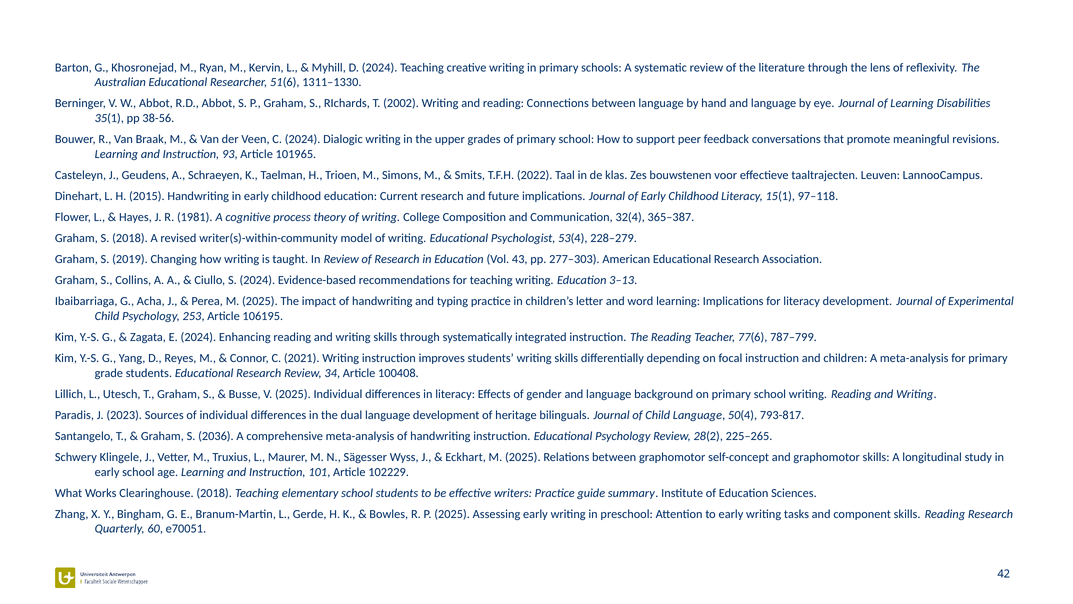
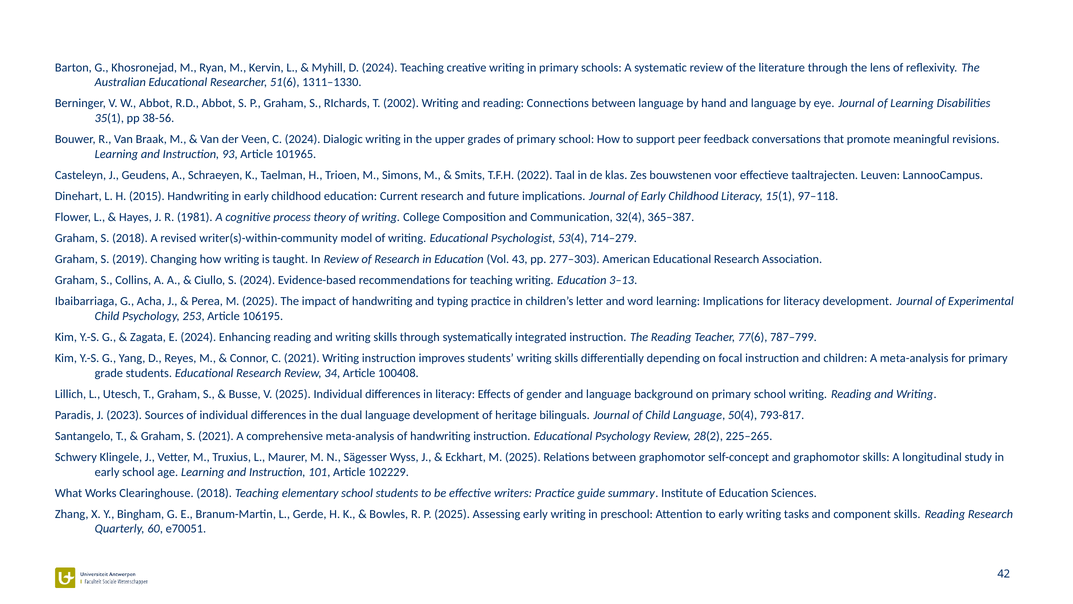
228–279: 228–279 -> 714–279
S 2036: 2036 -> 2021
